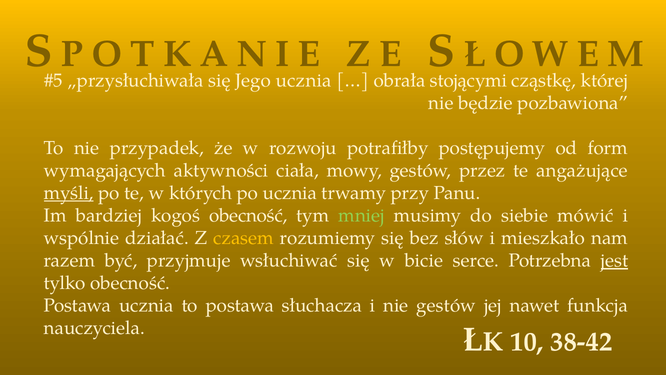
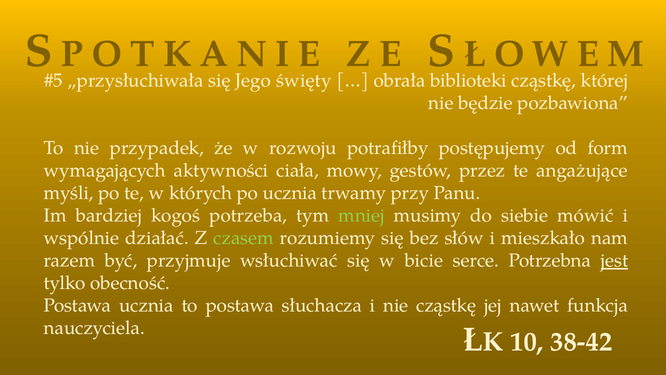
Jego ucznia: ucznia -> święty
stojącymi: stojącymi -> biblioteki
myśli underline: present -> none
kogoś obecność: obecność -> potrzeba
czasem colour: yellow -> light green
nie gestów: gestów -> cząstkę
